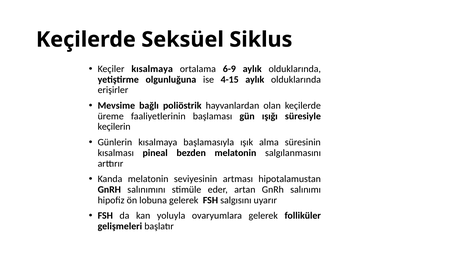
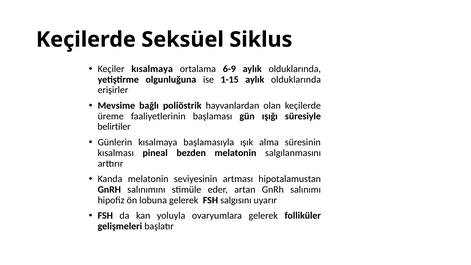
4-15: 4-15 -> 1-15
keçilerin: keçilerin -> belirtiler
